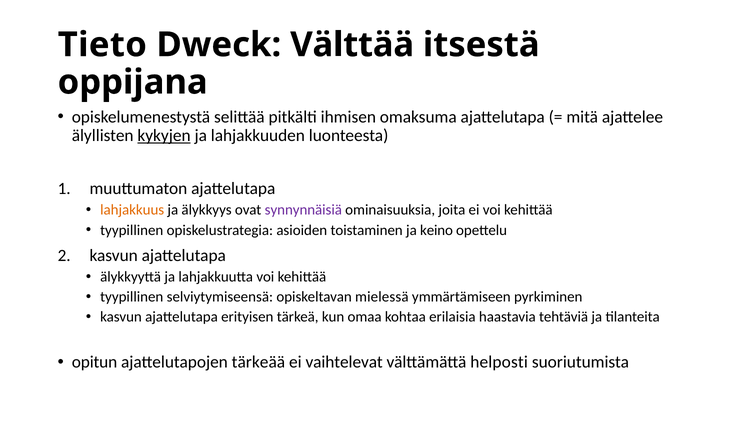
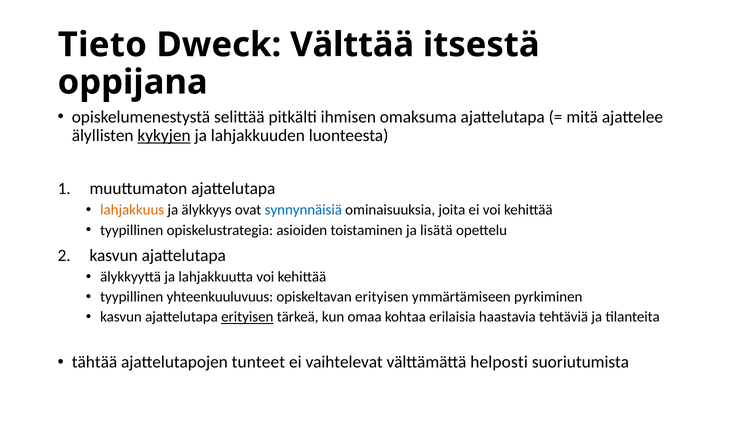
synnynnäisiä colour: purple -> blue
keino: keino -> lisätä
selviytymiseensä: selviytymiseensä -> yhteenkuuluvuus
opiskeltavan mielessä: mielessä -> erityisen
erityisen at (247, 317) underline: none -> present
opitun: opitun -> tähtää
tärkeää: tärkeää -> tunteet
